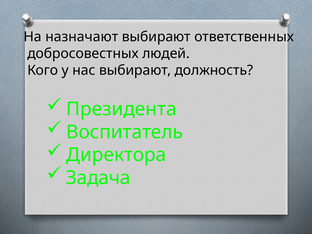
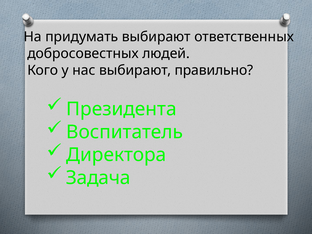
назначают: назначают -> придумать
должность: должность -> правильно
